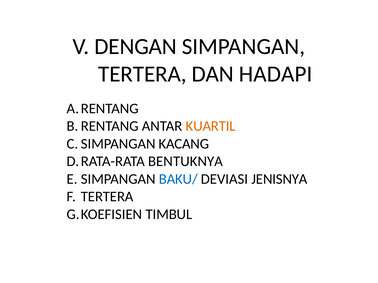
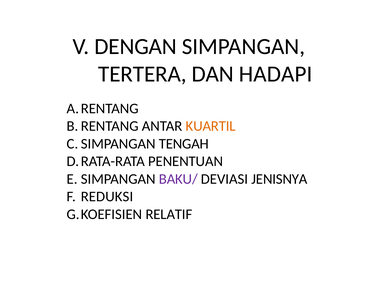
KACANG: KACANG -> TENGAH
BENTUKNYA: BENTUKNYA -> PENENTUAN
BAKU/ colour: blue -> purple
TERTERA at (107, 197): TERTERA -> REDUKSI
TIMBUL: TIMBUL -> RELATIF
